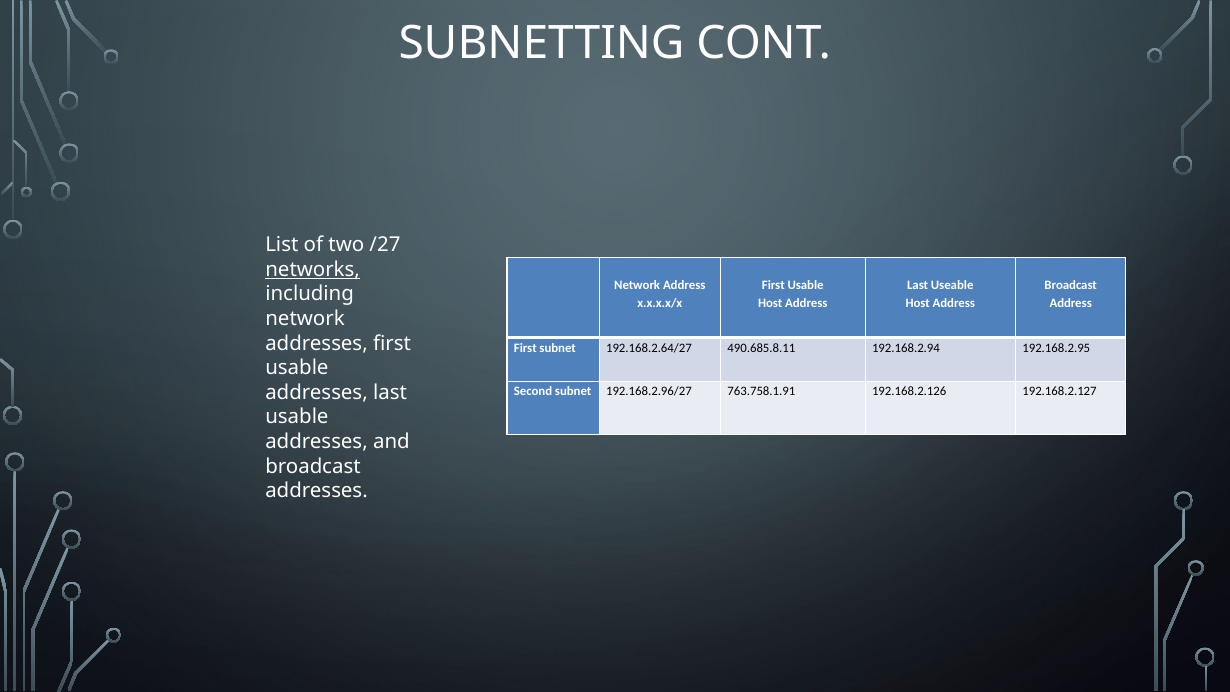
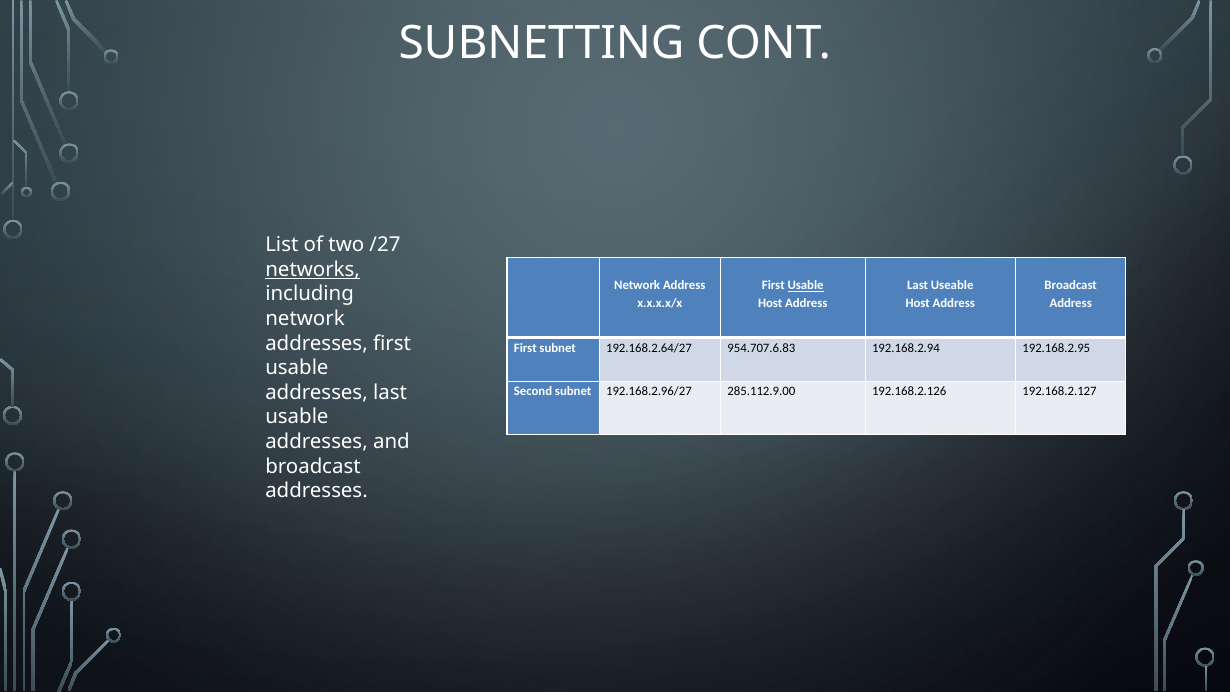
Usable at (806, 286) underline: none -> present
490.685.8.11: 490.685.8.11 -> 954.707.6.83
763.758.1.91: 763.758.1.91 -> 285.112.9.00
